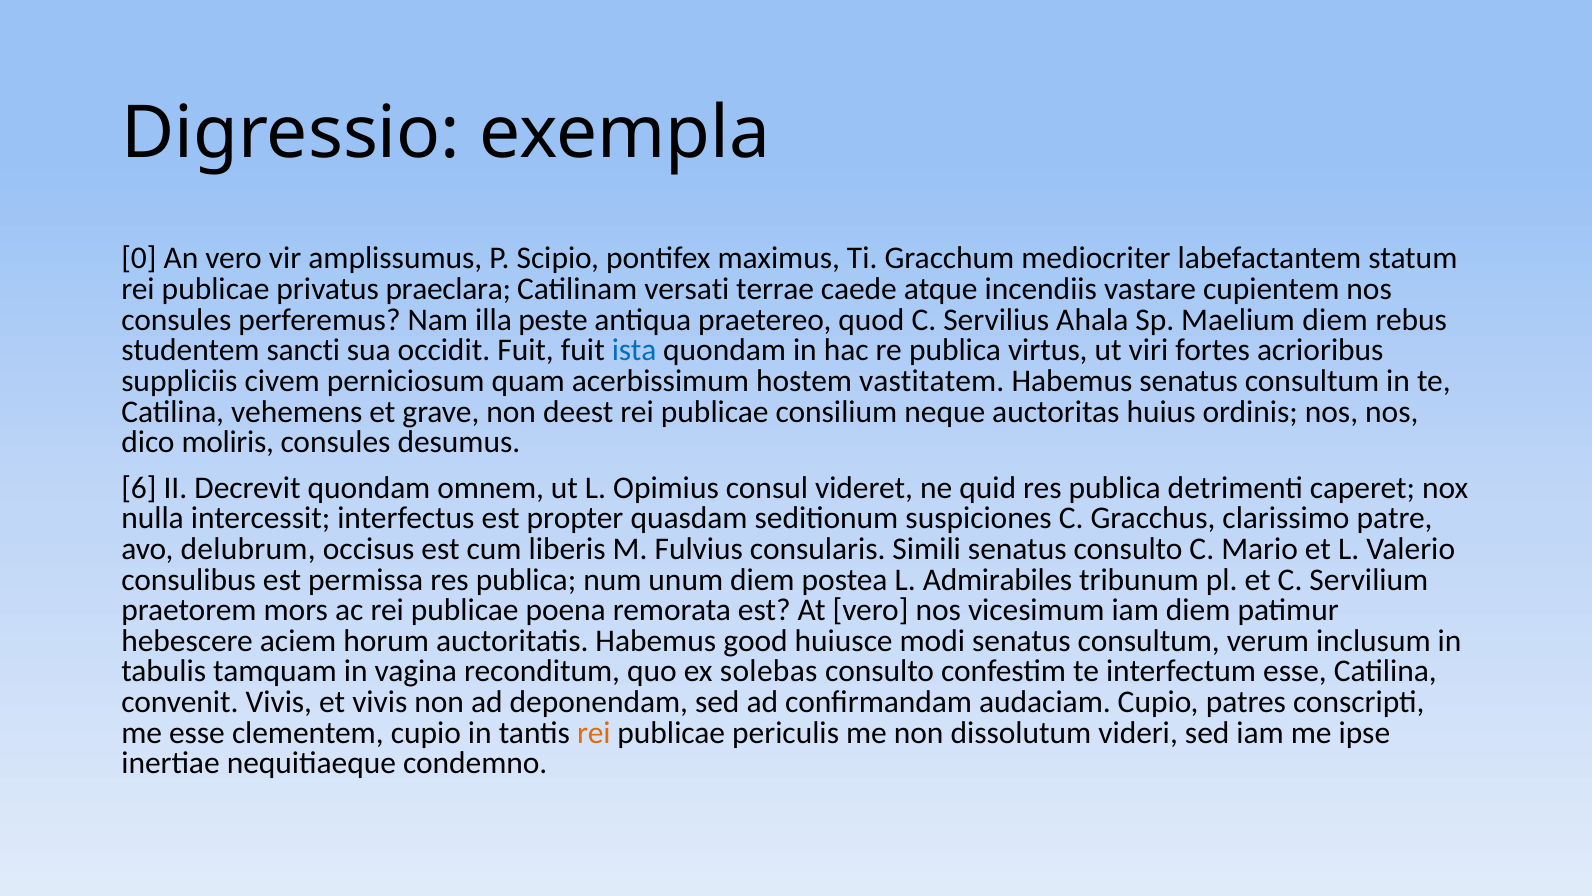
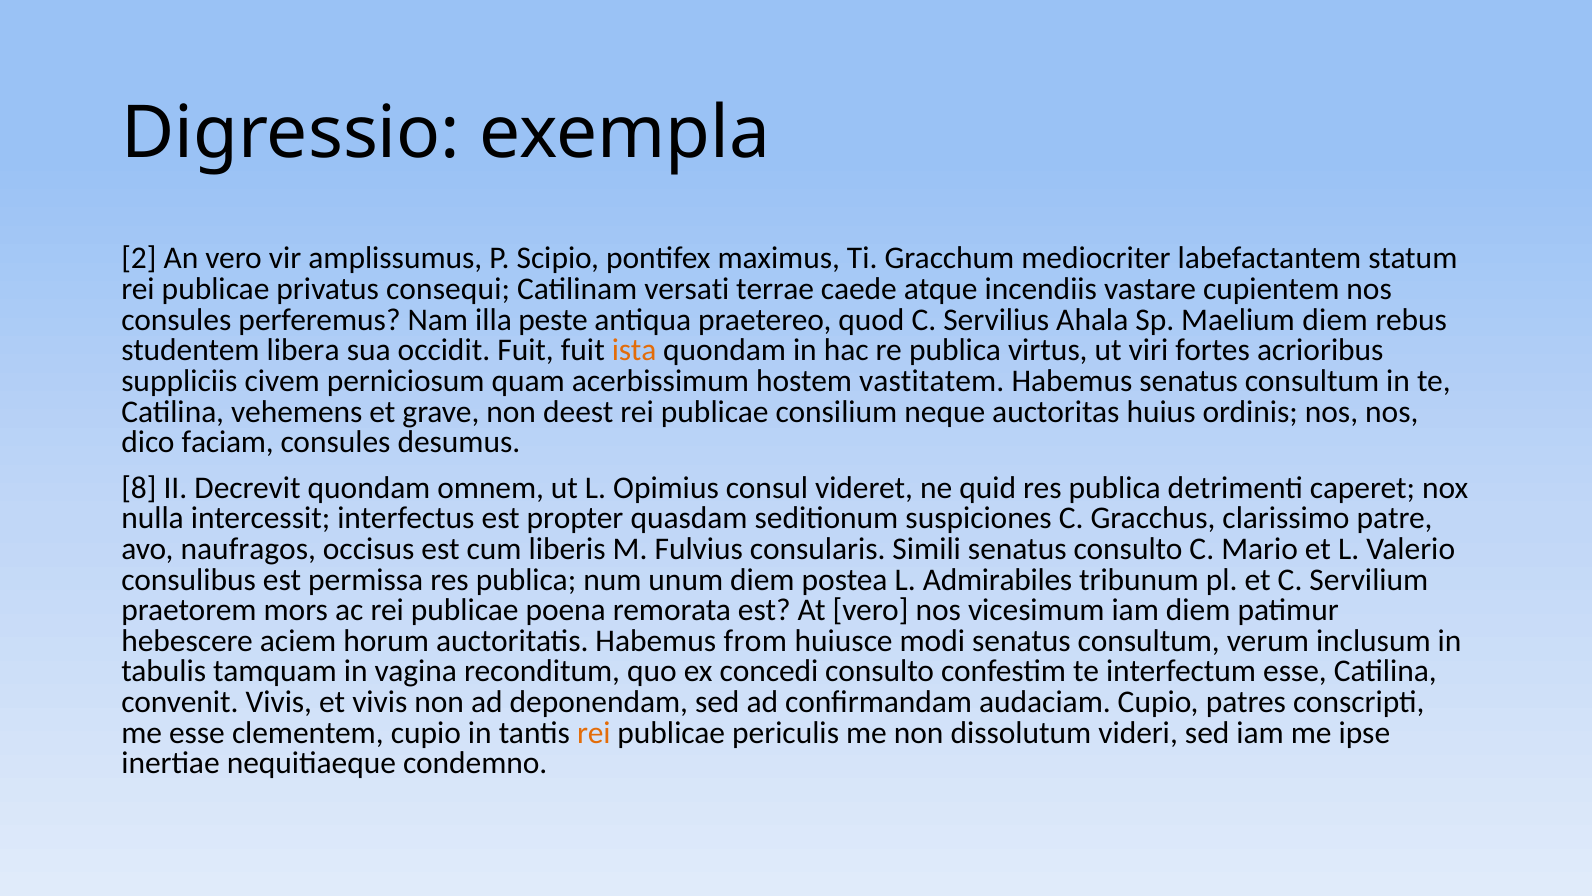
0: 0 -> 2
praeclara: praeclara -> consequi
sancti: sancti -> libera
ista colour: blue -> orange
moliris: moliris -> faciam
6: 6 -> 8
delubrum: delubrum -> naufragos
good: good -> from
solebas: solebas -> concedi
